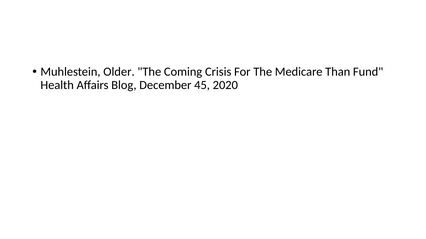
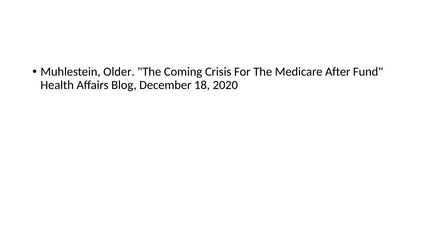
Than: Than -> After
45: 45 -> 18
